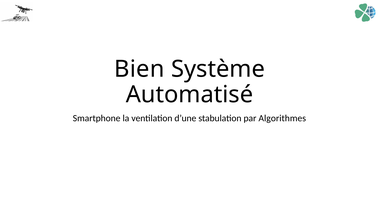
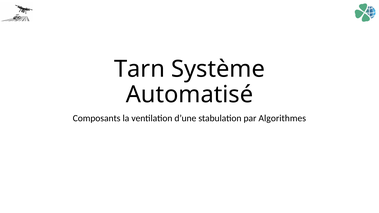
Bien: Bien -> Tarn
Smartphone: Smartphone -> Composants
